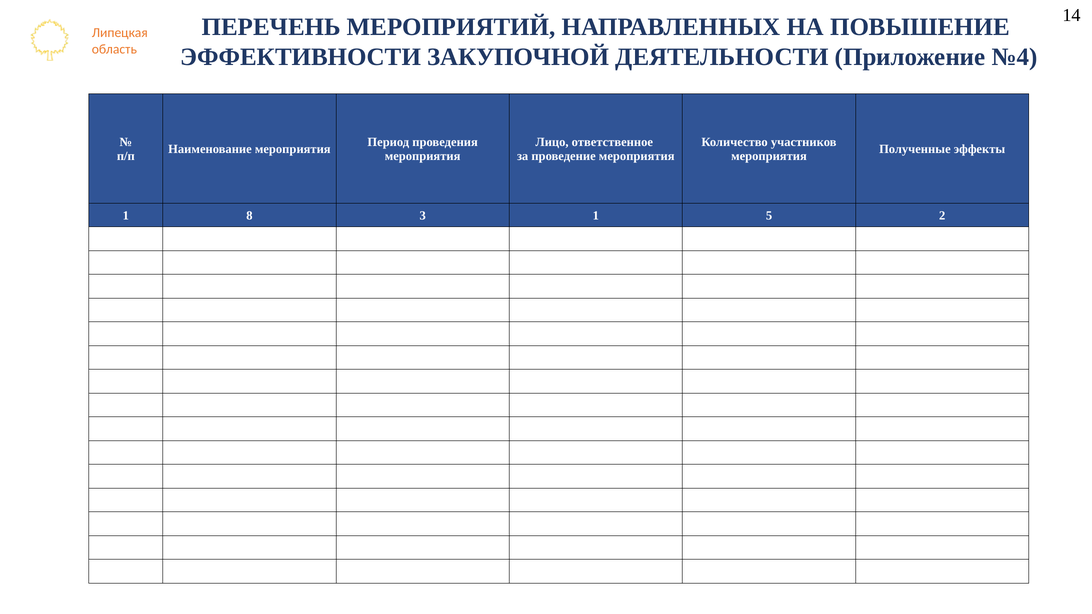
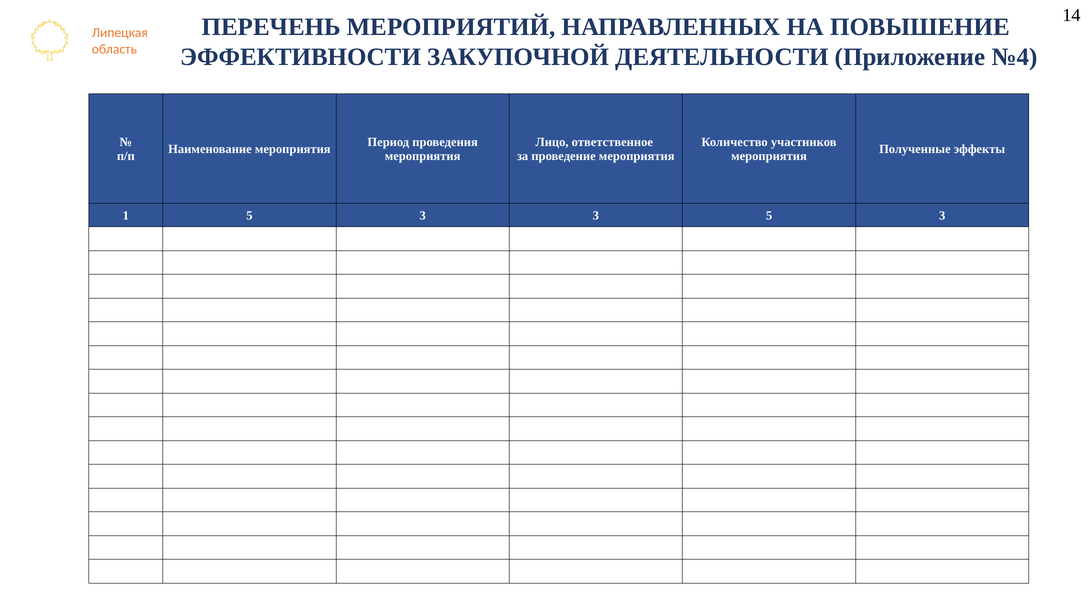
1 8: 8 -> 5
3 1: 1 -> 3
2 at (942, 216): 2 -> 3
